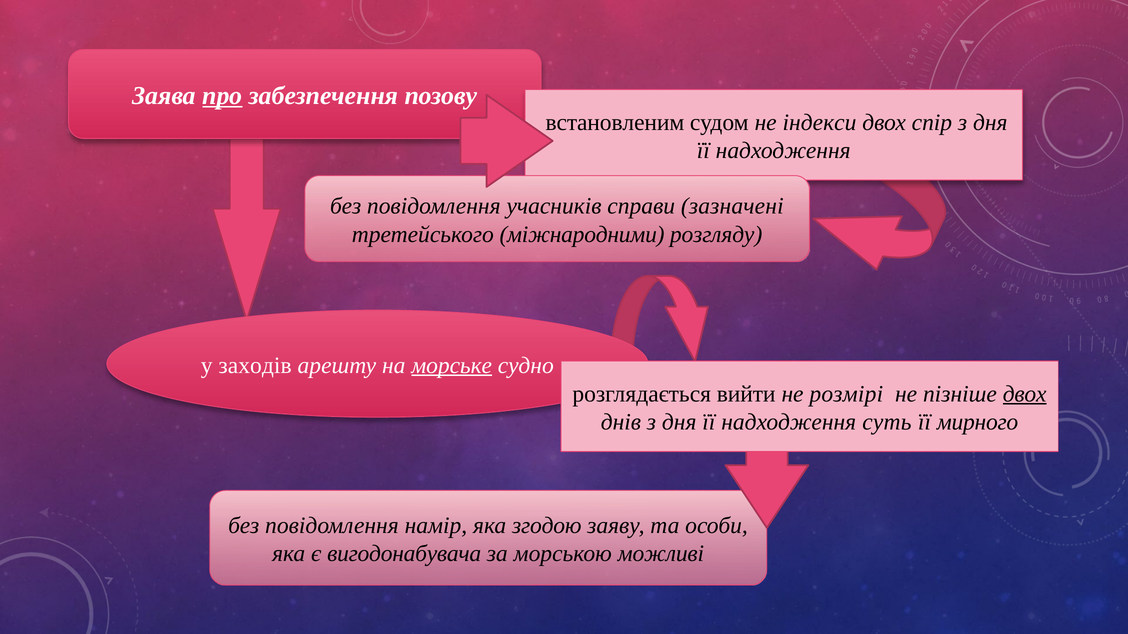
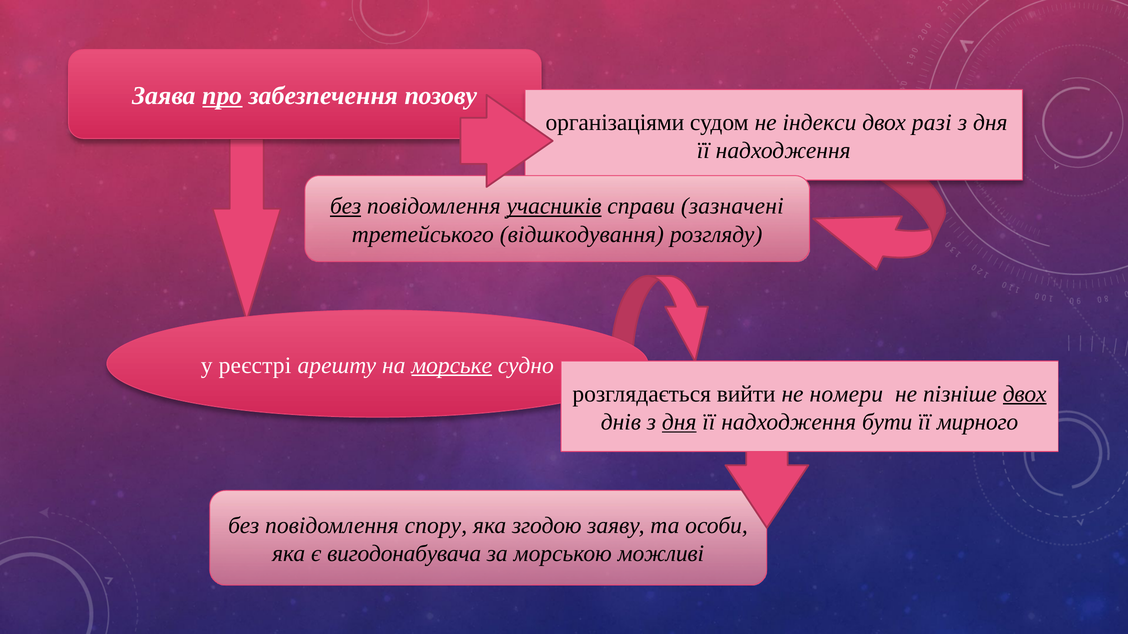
встановленим: встановленим -> організаціями
спір: спір -> разі
без at (346, 206) underline: none -> present
учасників underline: none -> present
міжнародними: міжнародними -> відшкодування
заходів: заходів -> реєстрі
розмірі: розмірі -> номери
дня at (679, 422) underline: none -> present
суть: суть -> бути
намір: намір -> спору
